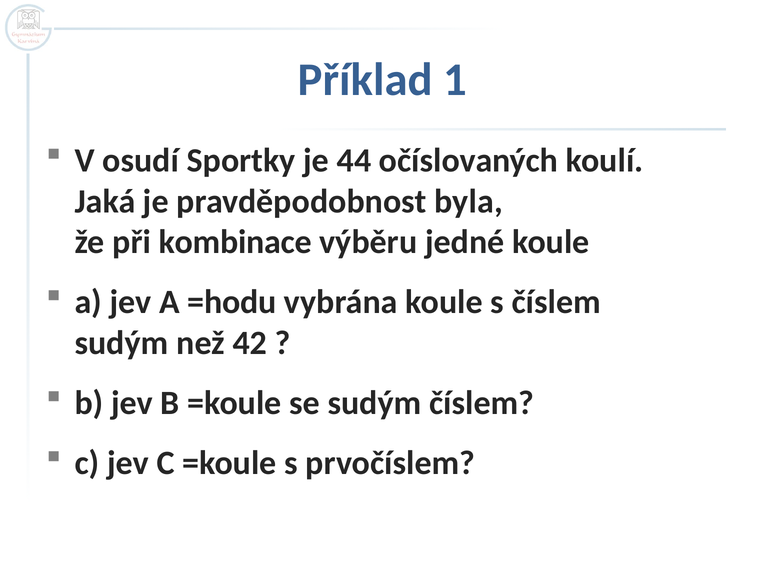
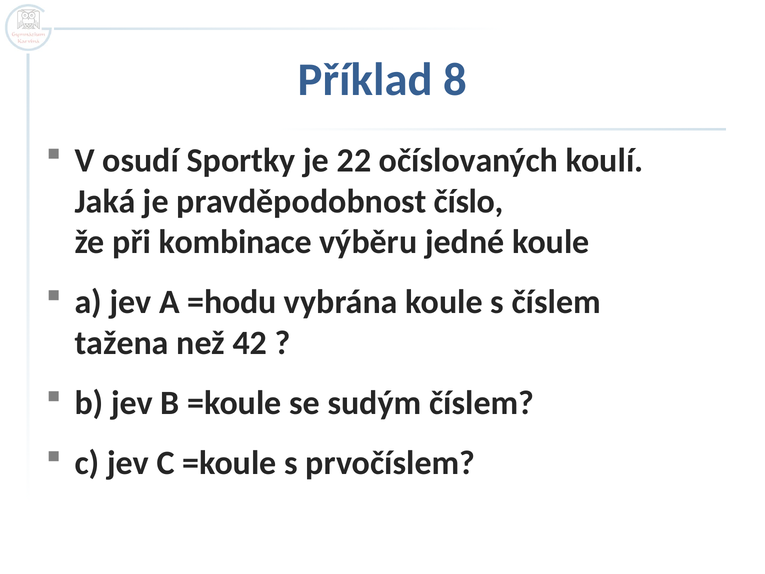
1: 1 -> 8
44: 44 -> 22
byla: byla -> číslo
sudým at (122, 343): sudým -> tažena
